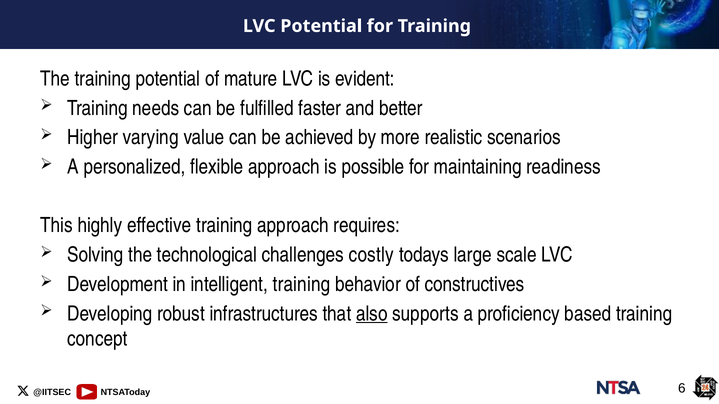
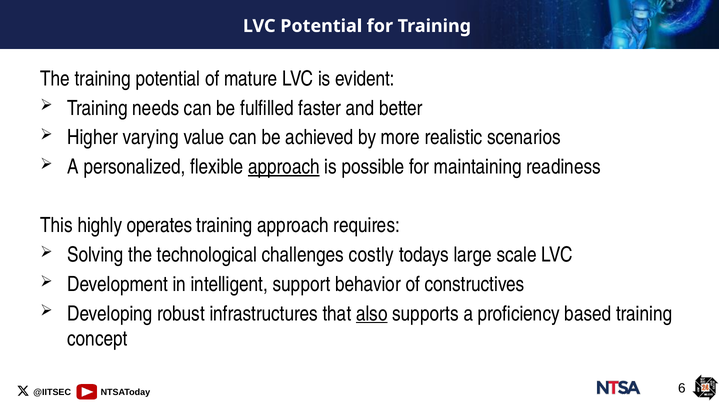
approach at (284, 167) underline: none -> present
effective: effective -> operates
intelligent training: training -> support
